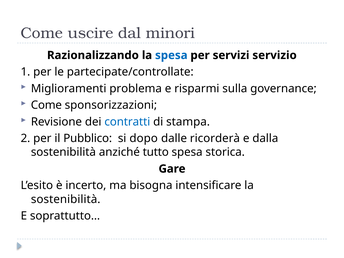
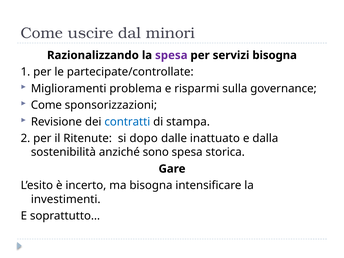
spesa at (171, 55) colour: blue -> purple
servizi servizio: servizio -> bisogna
Pubblico: Pubblico -> Ritenute
ricorderà: ricorderà -> inattuato
tutto: tutto -> sono
sostenibilità at (66, 199): sostenibilità -> investimenti
